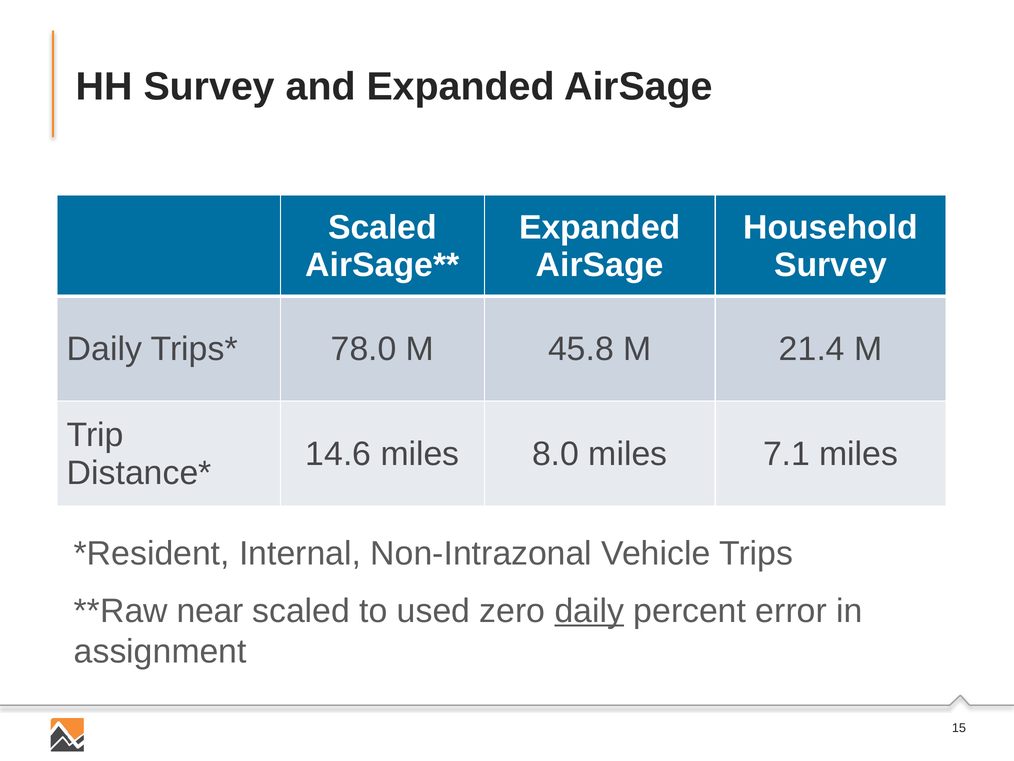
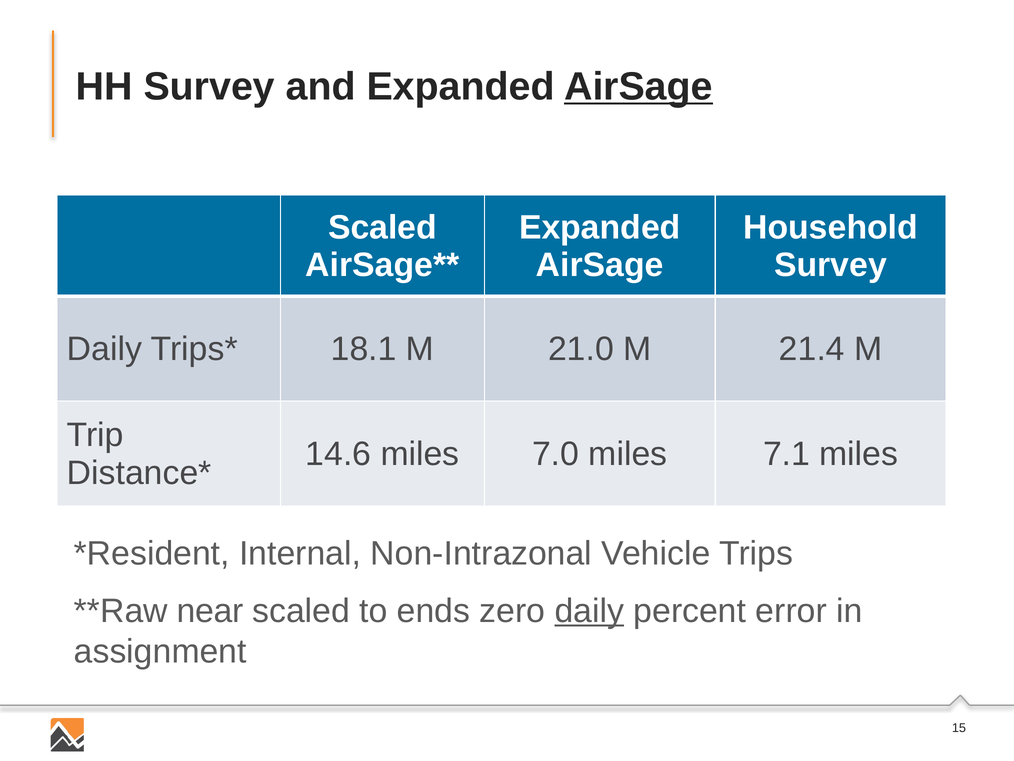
AirSage at (638, 86) underline: none -> present
78.0: 78.0 -> 18.1
45.8: 45.8 -> 21.0
8.0: 8.0 -> 7.0
used: used -> ends
